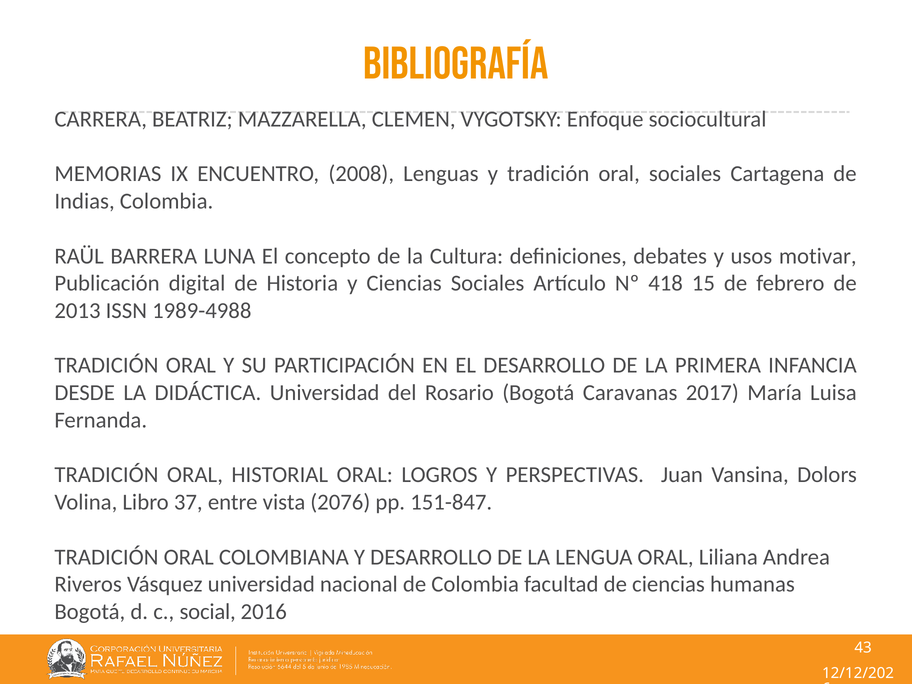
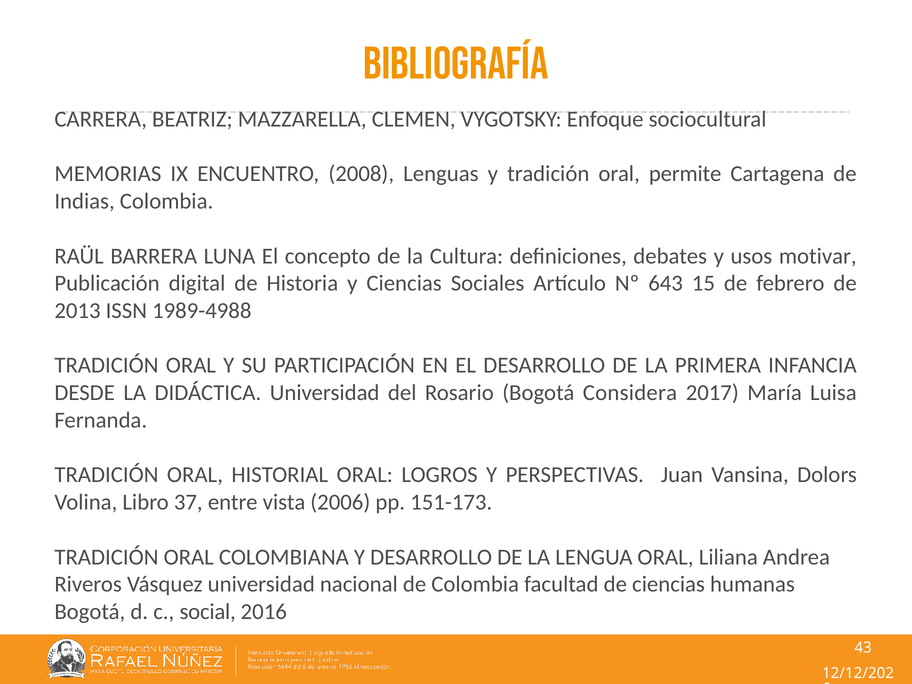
oral sociales: sociales -> permite
418: 418 -> 643
Caravanas: Caravanas -> Considera
2076: 2076 -> 2006
151-847: 151-847 -> 151-173
